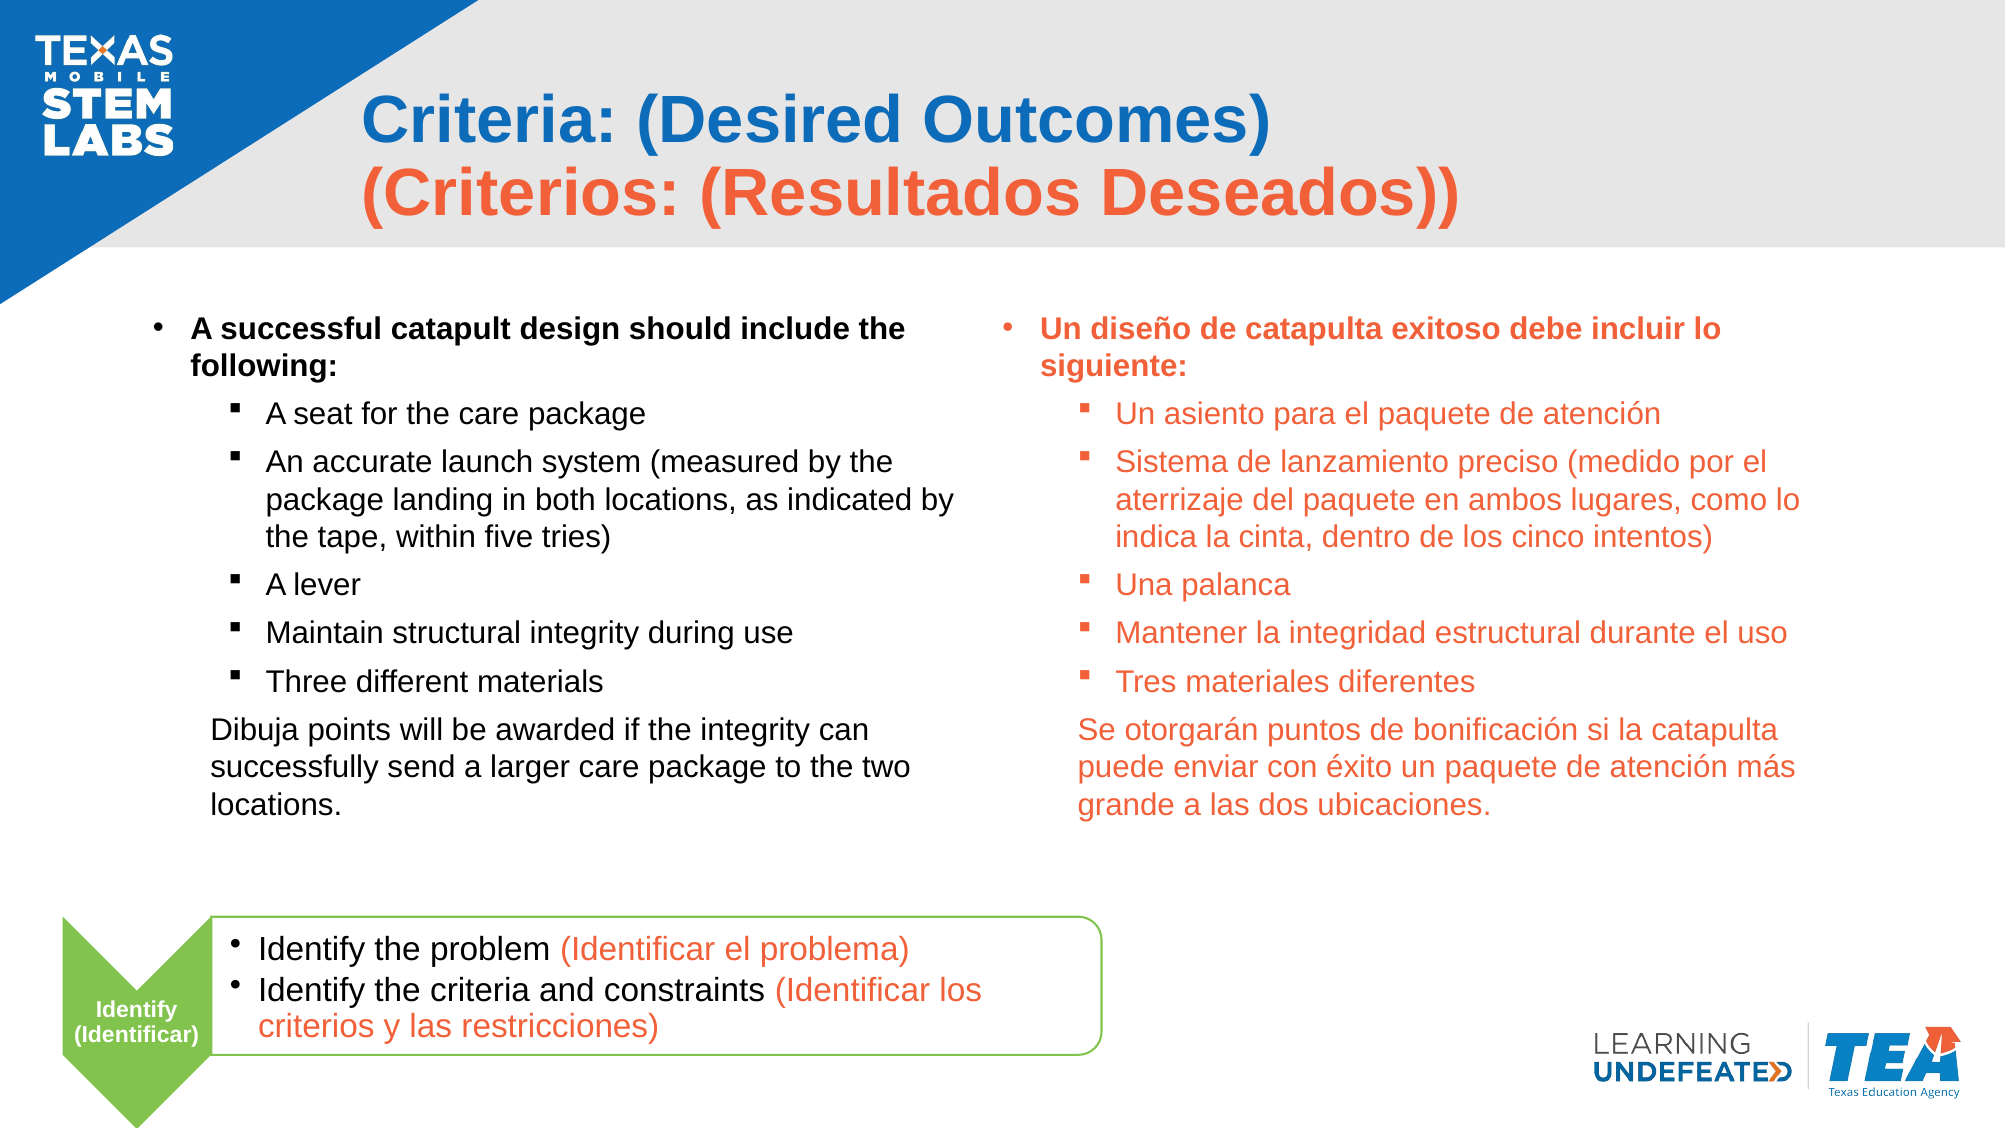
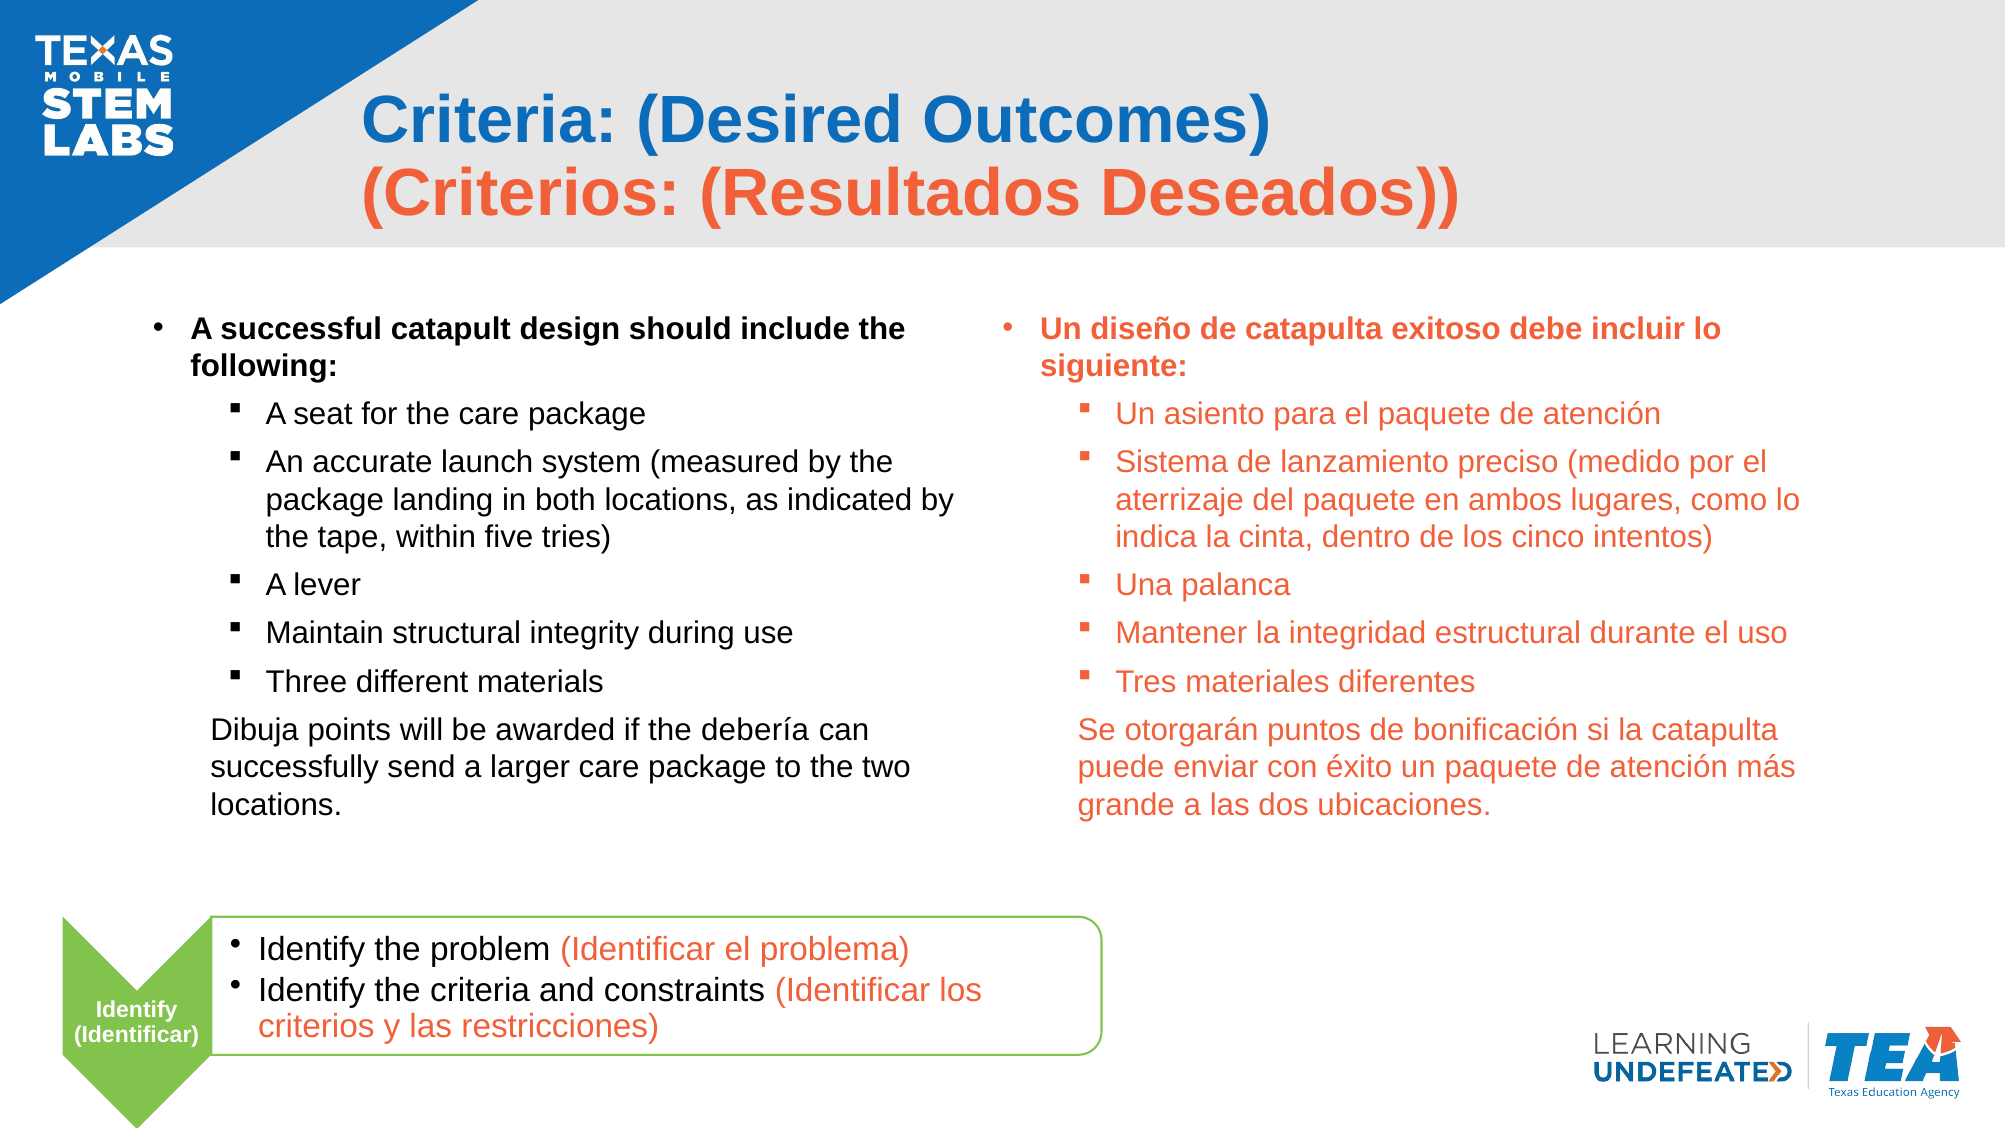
the integrity: integrity -> debería
